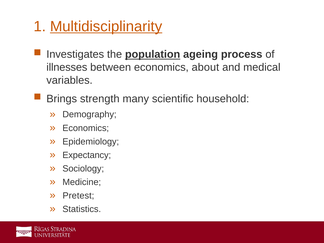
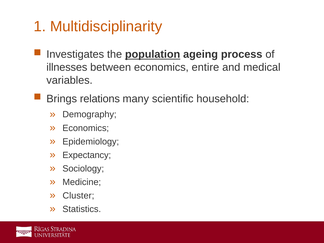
Multidisciplinarity underline: present -> none
about: about -> entire
strength: strength -> relations
Pretest: Pretest -> Cluster
